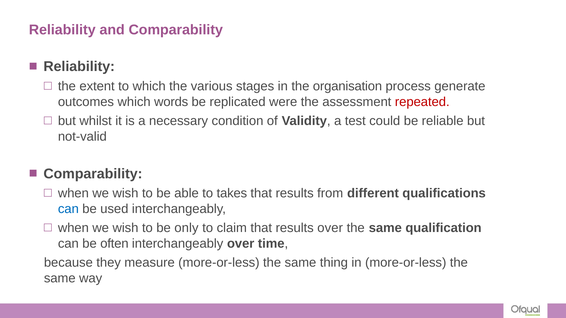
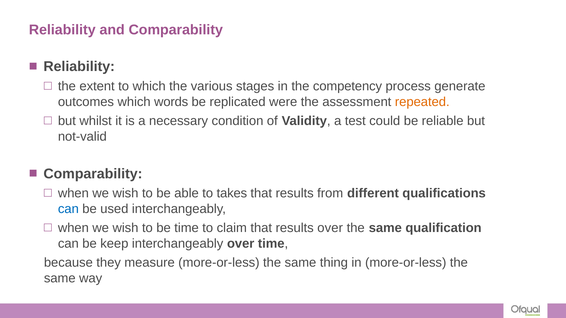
organisation: organisation -> competency
repeated colour: red -> orange
be only: only -> time
often: often -> keep
